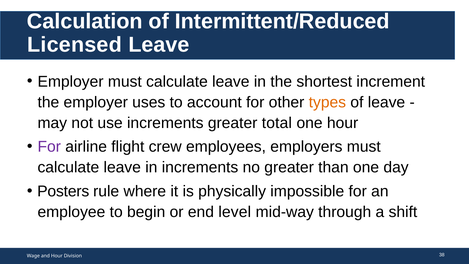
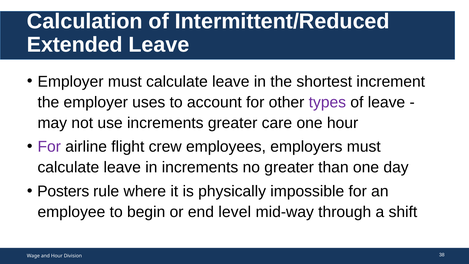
Licensed: Licensed -> Extended
types colour: orange -> purple
total: total -> care
